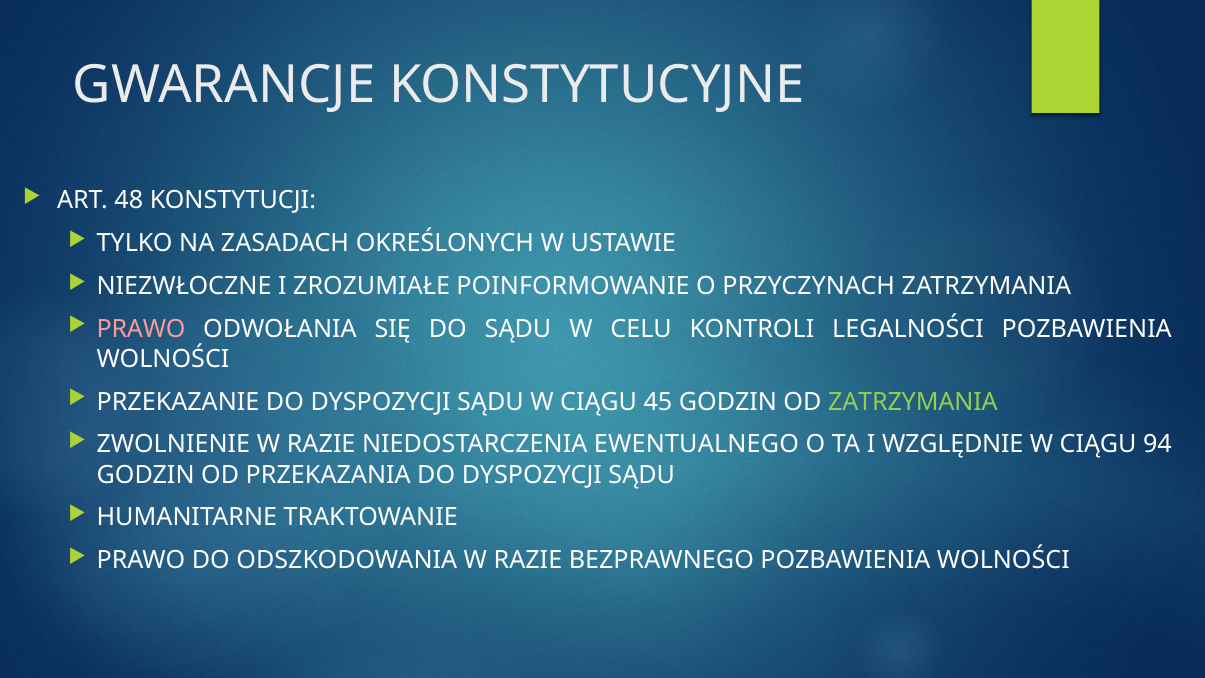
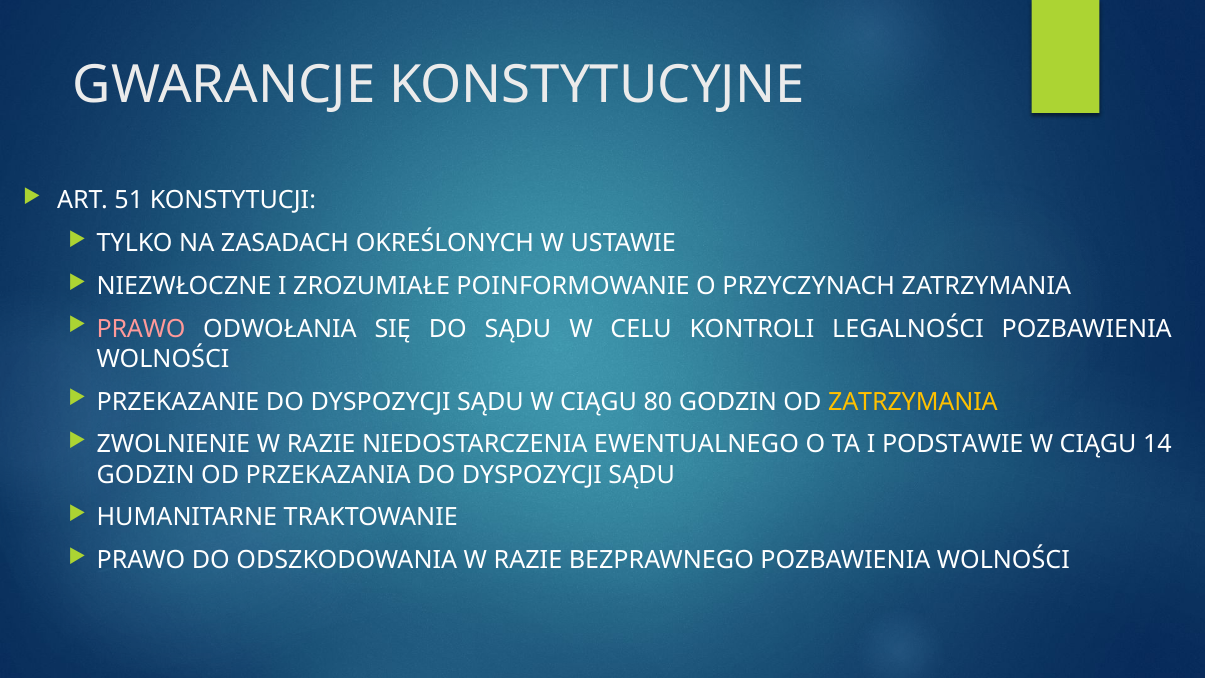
48: 48 -> 51
45: 45 -> 80
ZATRZYMANIA at (913, 402) colour: light green -> yellow
WZGLĘDNIE: WZGLĘDNIE -> PODSTAWIE
94: 94 -> 14
